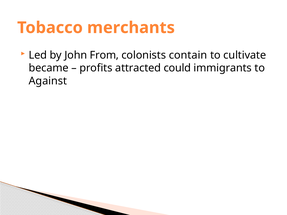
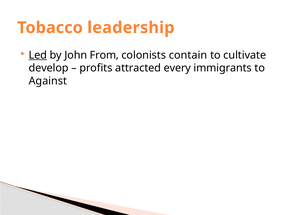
merchants: merchants -> leadership
Led underline: none -> present
became: became -> develop
could: could -> every
